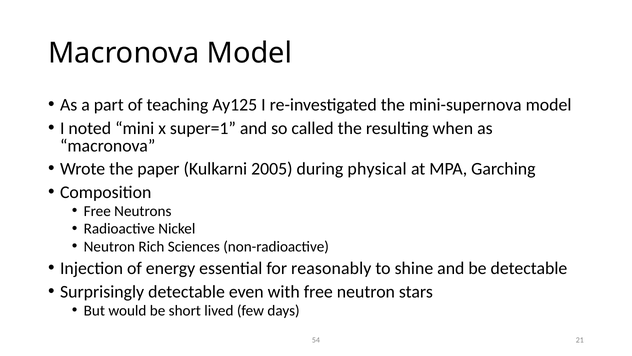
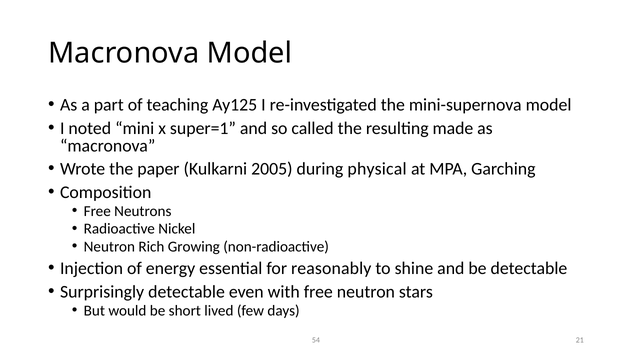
when: when -> made
Sciences: Sciences -> Growing
